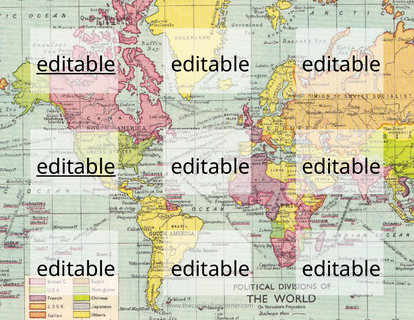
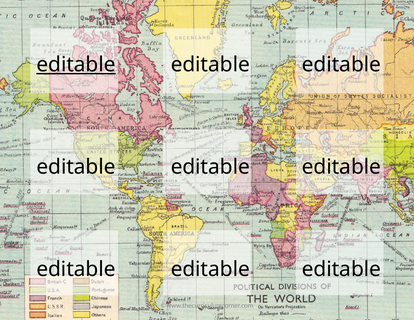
editable at (76, 167) underline: present -> none
